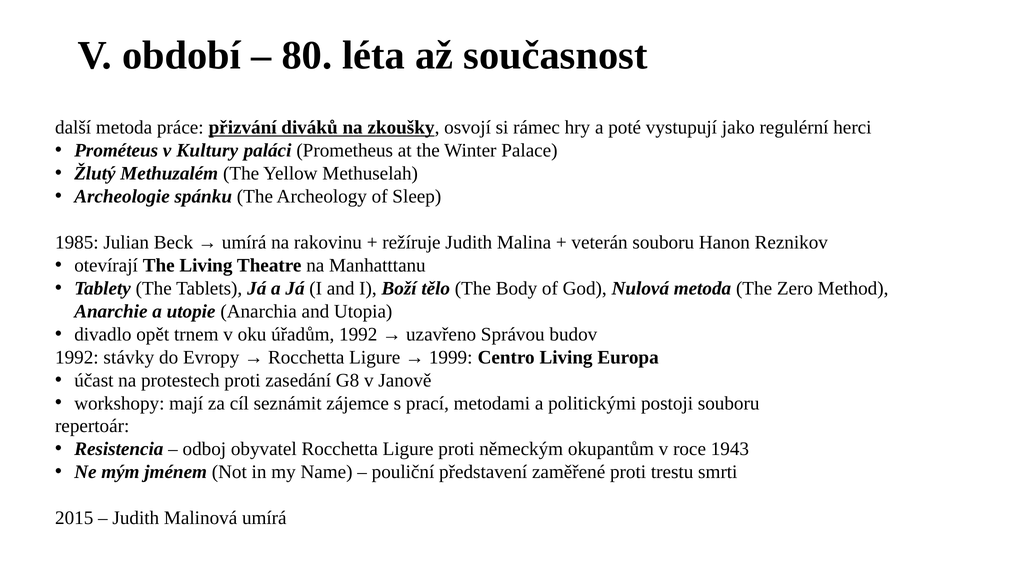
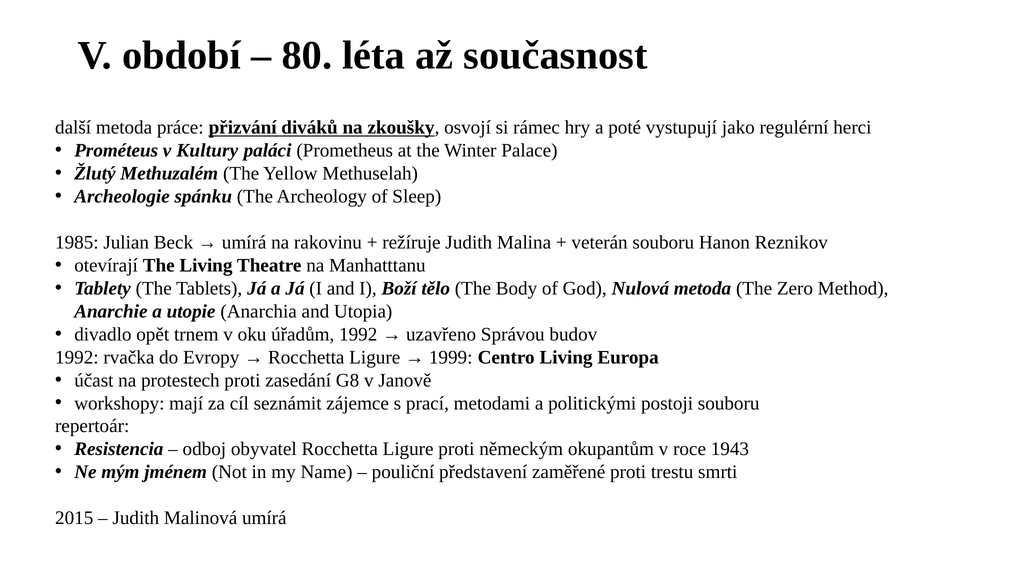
stávky: stávky -> rvačka
